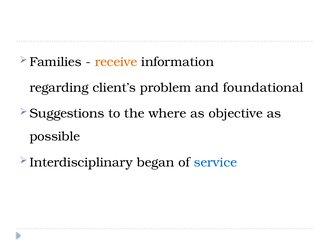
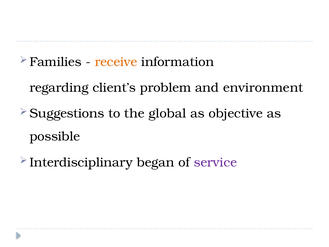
foundational: foundational -> environment
where: where -> global
service colour: blue -> purple
